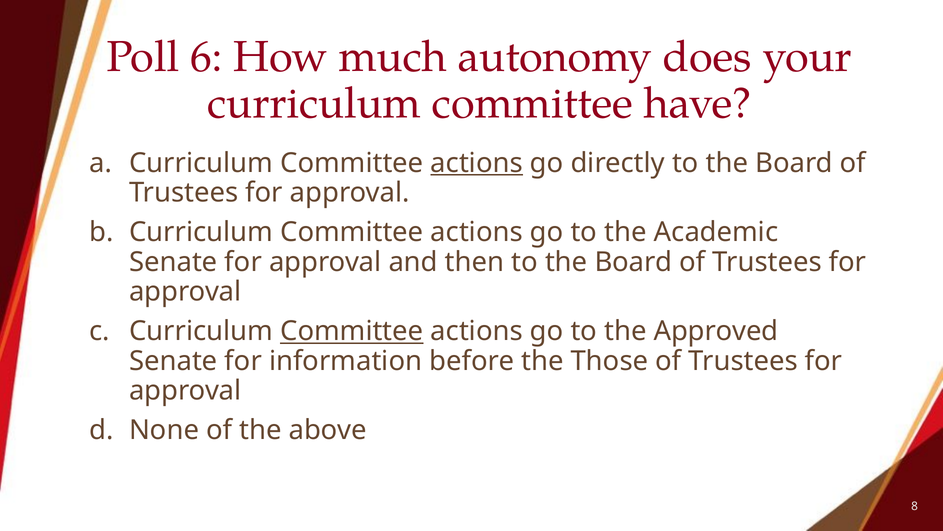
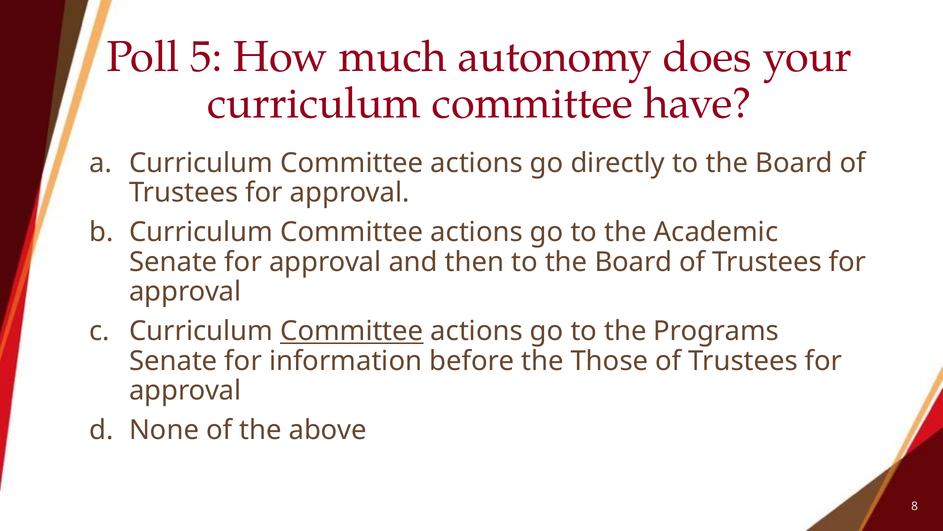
6: 6 -> 5
actions at (477, 163) underline: present -> none
Approved: Approved -> Programs
